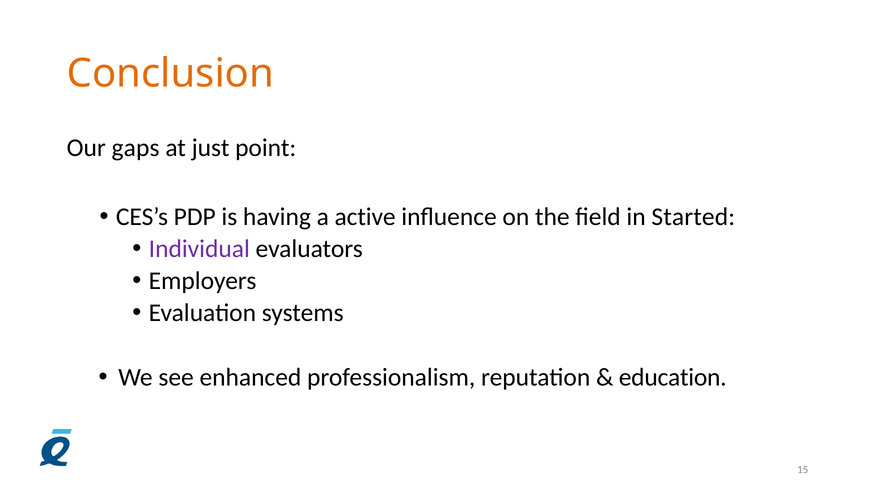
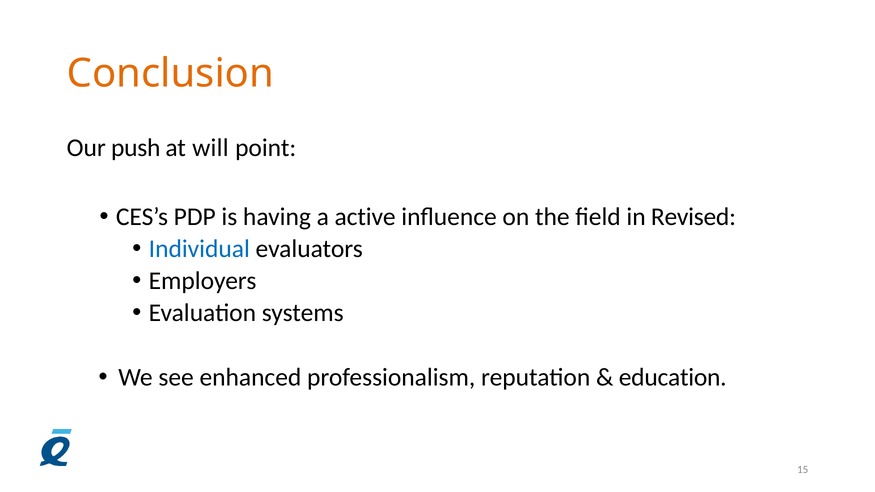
gaps: gaps -> push
just: just -> will
Started: Started -> Revised
Individual colour: purple -> blue
